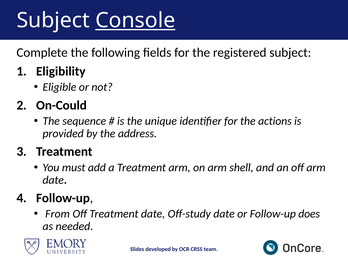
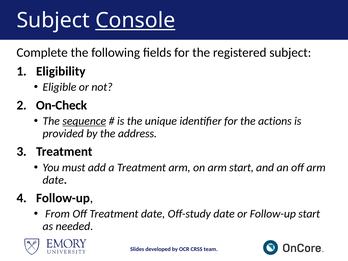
On-Could: On-Could -> On-Check
sequence underline: none -> present
arm shell: shell -> start
Follow-up does: does -> start
